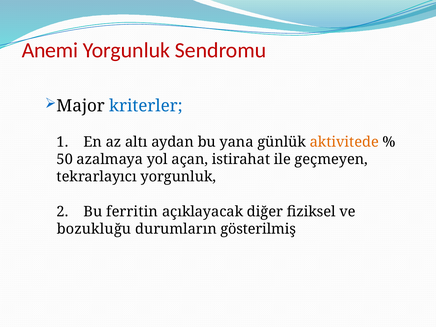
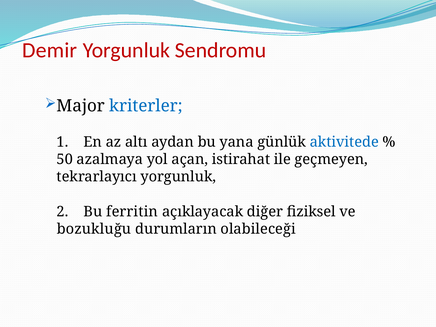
Anemi: Anemi -> Demir
aktivitede colour: orange -> blue
gösterilmiş: gösterilmiş -> olabileceği
